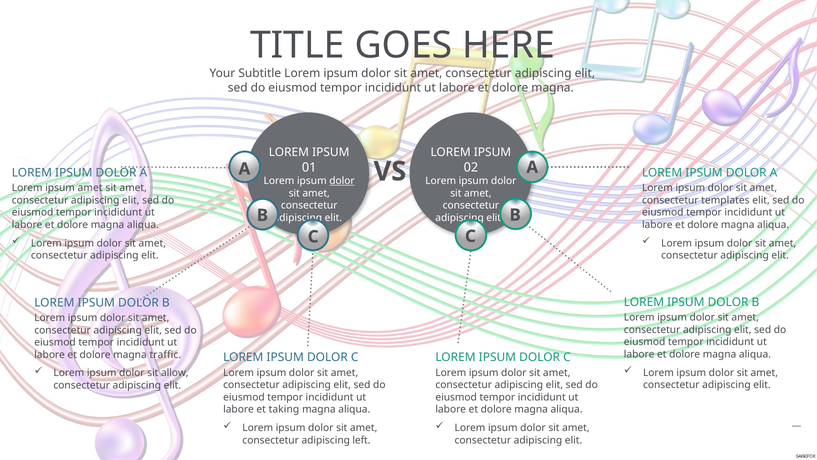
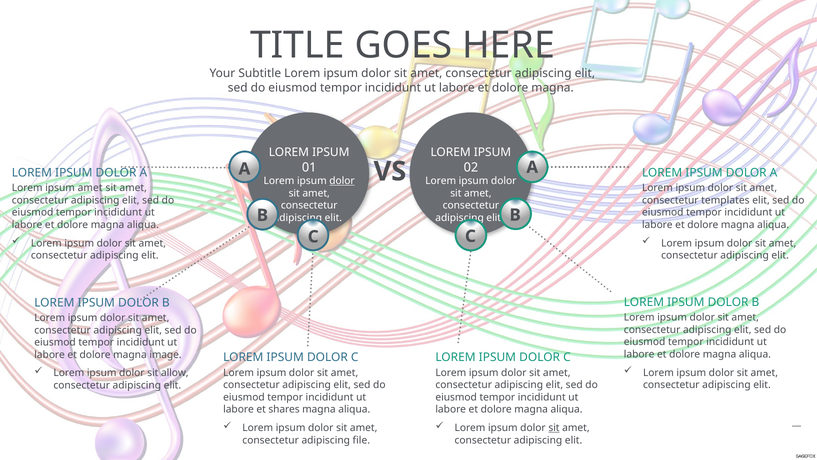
traffic: traffic -> image
taking: taking -> shares
sit at (554, 428) underline: none -> present
left: left -> file
